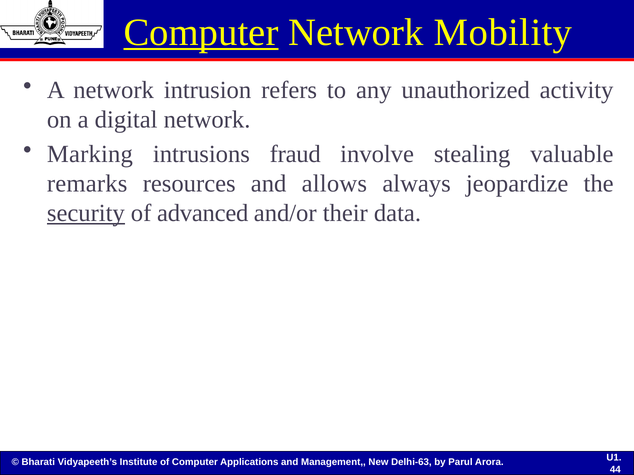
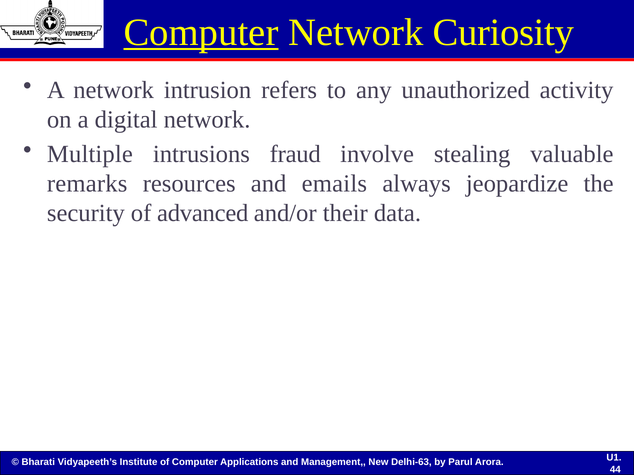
Mobility: Mobility -> Curiosity
Marking: Marking -> Multiple
allows: allows -> emails
security underline: present -> none
